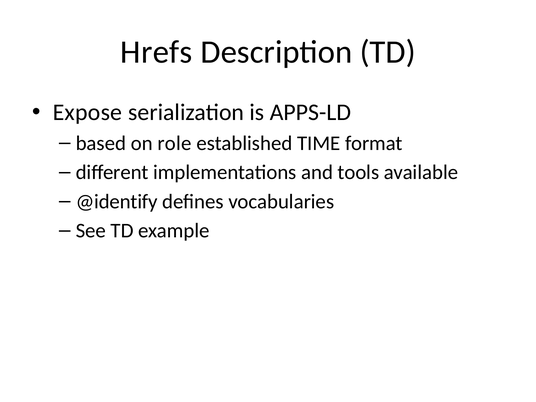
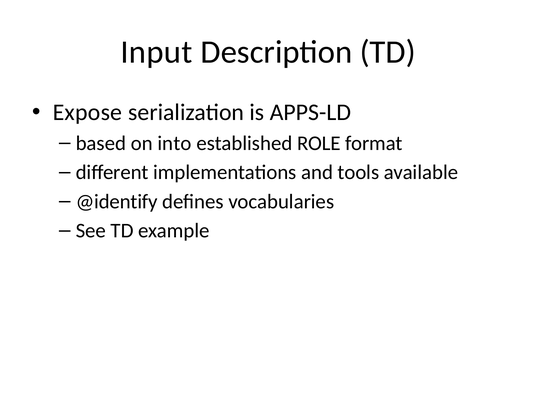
Hrefs: Hrefs -> Input
role: role -> into
TIME: TIME -> ROLE
